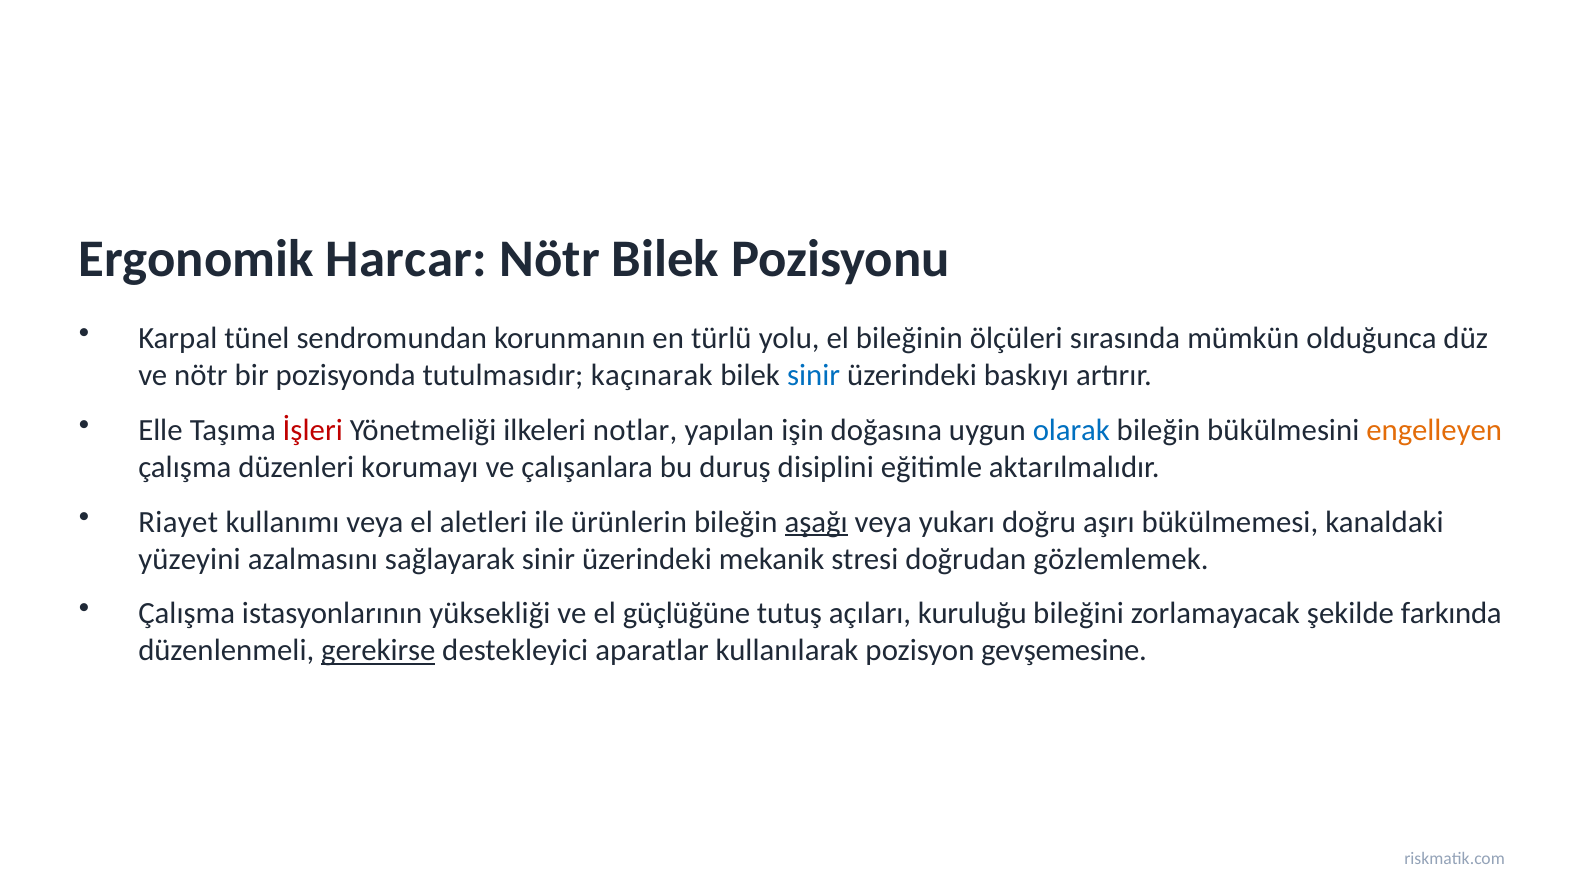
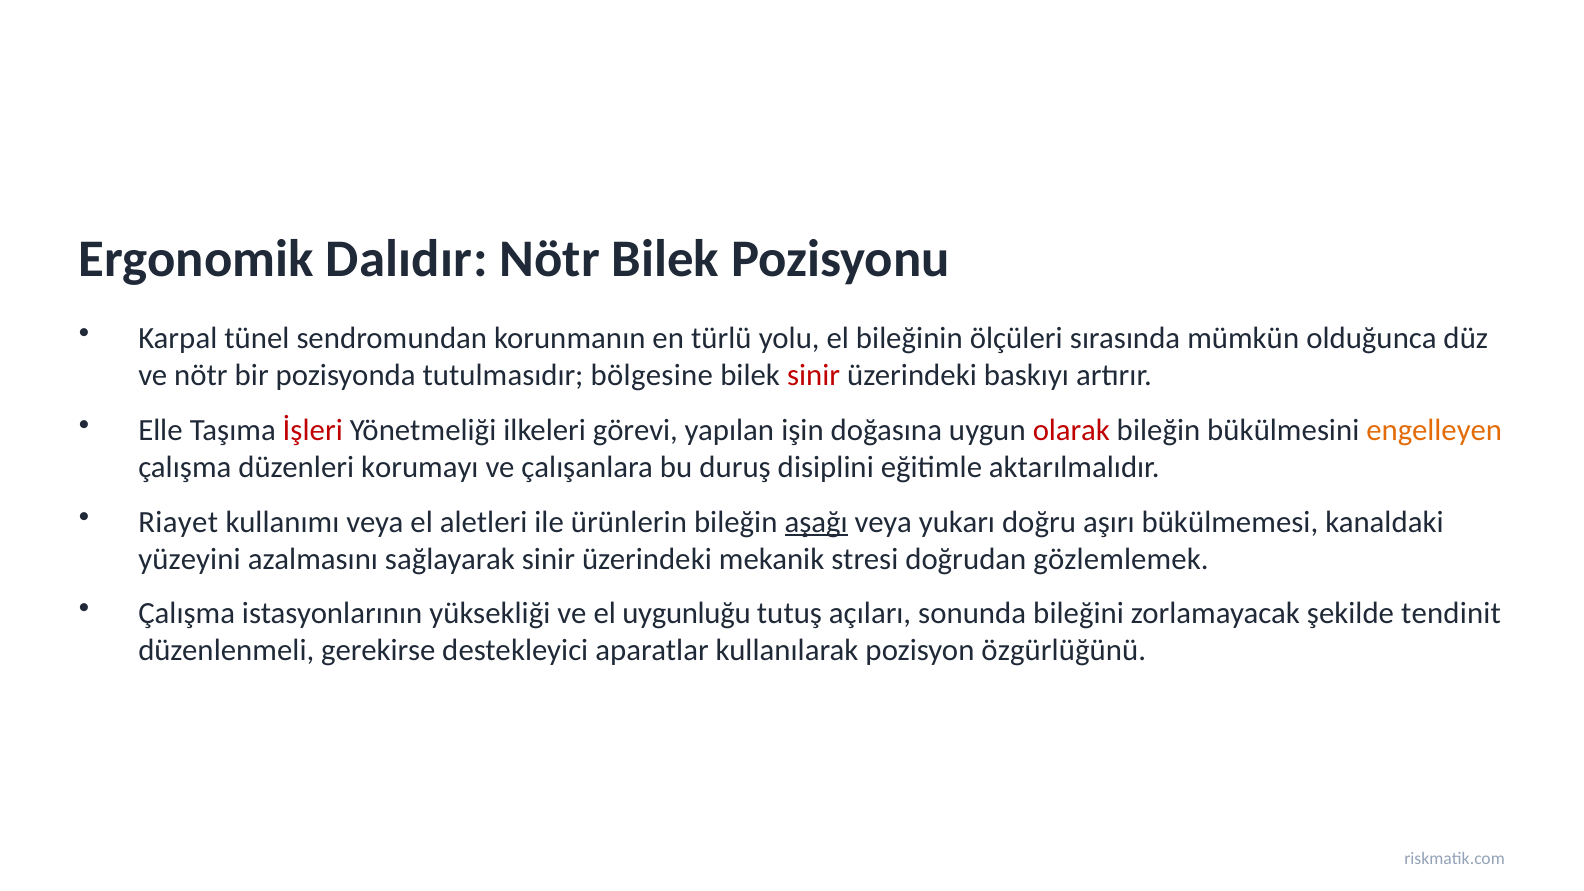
Harcar: Harcar -> Dalıdır
kaçınarak: kaçınarak -> bölgesine
sinir at (814, 376) colour: blue -> red
notlar: notlar -> görevi
olarak colour: blue -> red
güçlüğüne: güçlüğüne -> uygunluğu
kuruluğu: kuruluğu -> sonunda
farkında: farkında -> tendinit
gerekirse underline: present -> none
gevşemesine: gevşemesine -> özgürlüğünü
